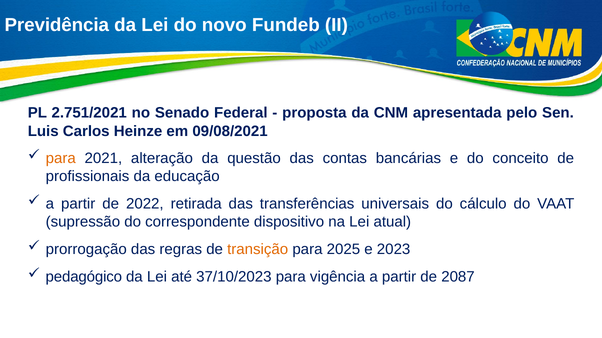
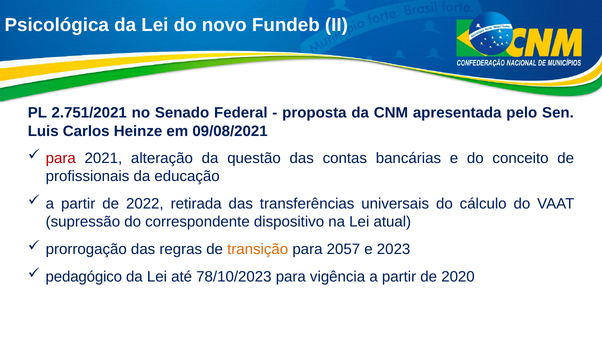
Previdência: Previdência -> Psicológica
para at (61, 159) colour: orange -> red
2025: 2025 -> 2057
37/10/2023: 37/10/2023 -> 78/10/2023
2087: 2087 -> 2020
